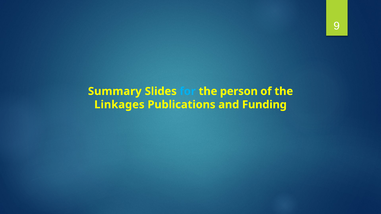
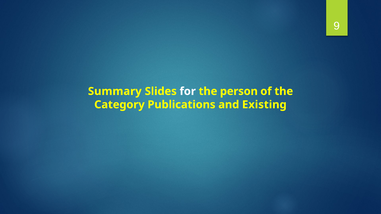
for colour: light blue -> white
Linkages: Linkages -> Category
Funding: Funding -> Existing
